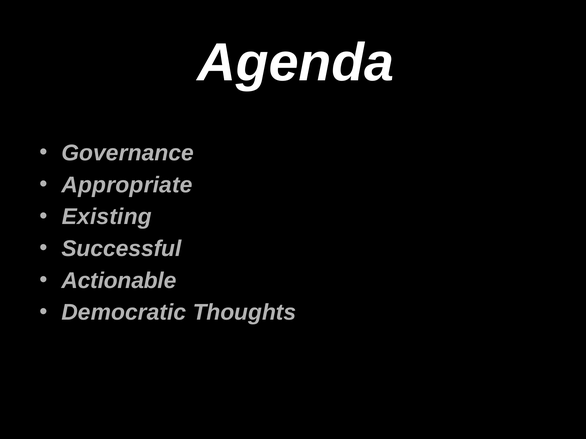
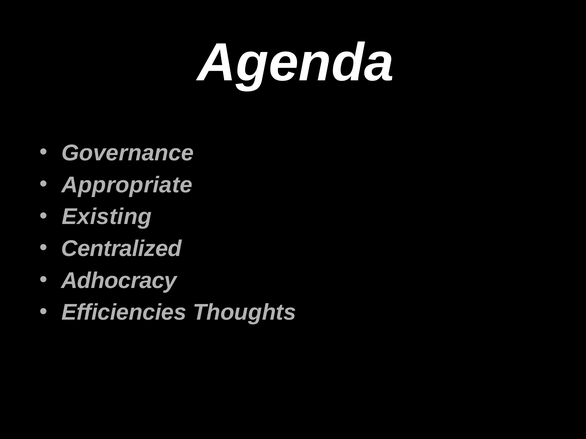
Successful: Successful -> Centralized
Actionable: Actionable -> Adhocracy
Democratic: Democratic -> Efficiencies
